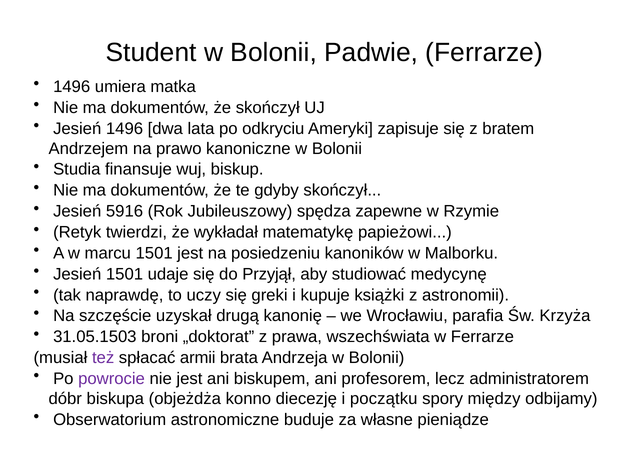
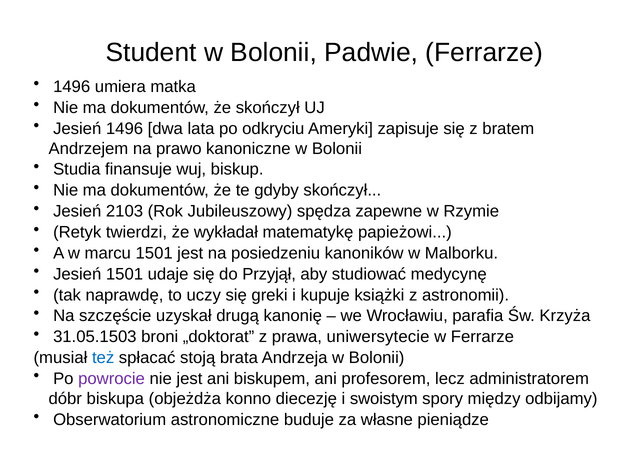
5916: 5916 -> 2103
wszechświata: wszechświata -> uniwersytecie
też colour: purple -> blue
armii: armii -> stoją
początku: początku -> swoistym
